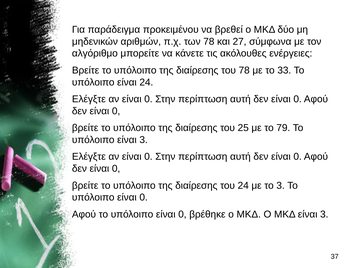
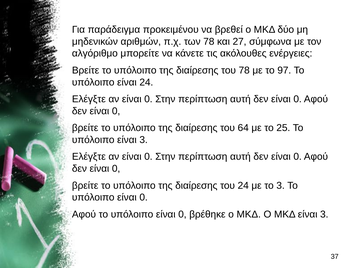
33: 33 -> 97
25: 25 -> 64
79: 79 -> 25
